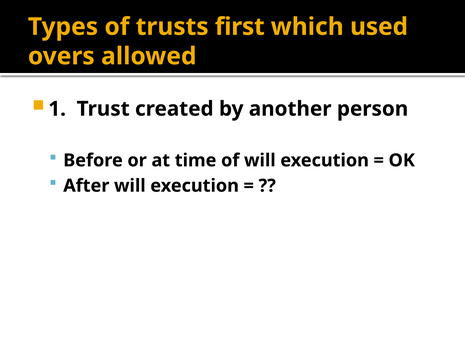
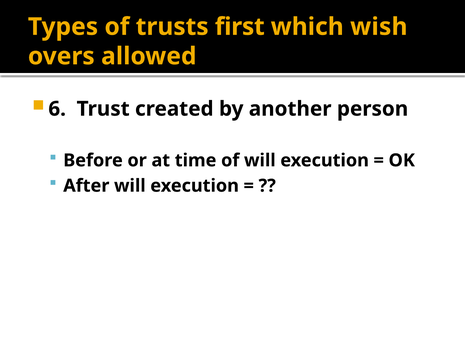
used: used -> wish
1: 1 -> 6
